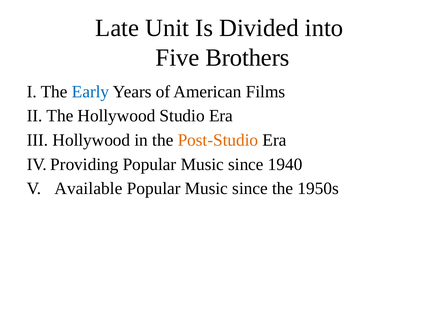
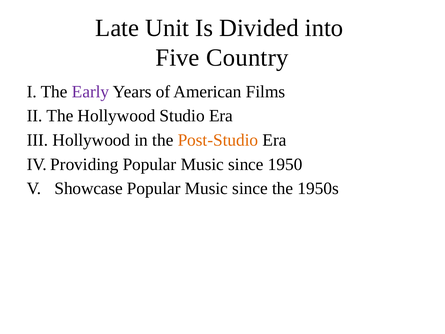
Brothers: Brothers -> Country
Early colour: blue -> purple
1940: 1940 -> 1950
Available: Available -> Showcase
